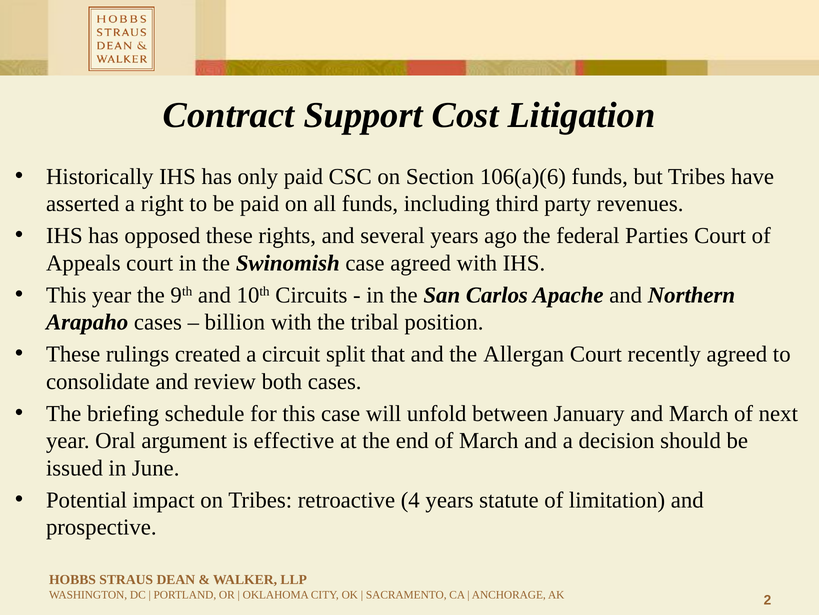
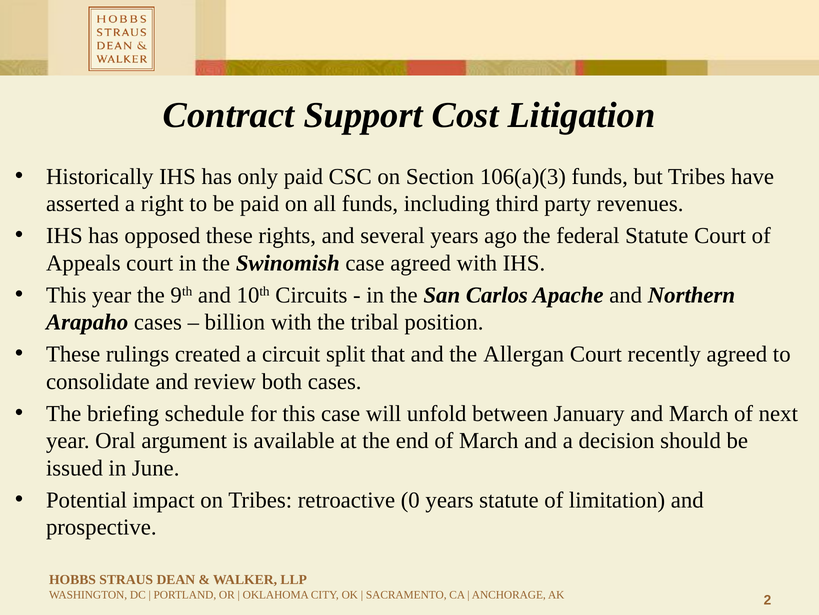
106(a)(6: 106(a)(6 -> 106(a)(3
federal Parties: Parties -> Statute
effective: effective -> available
4: 4 -> 0
